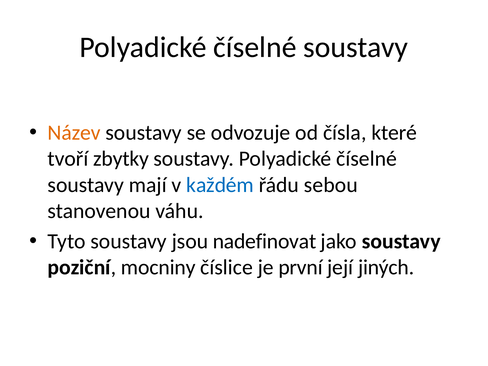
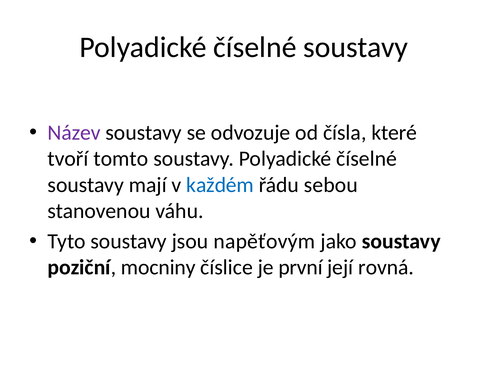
Název colour: orange -> purple
zbytky: zbytky -> tomto
nadefinovat: nadefinovat -> napěťovým
jiných: jiných -> rovná
